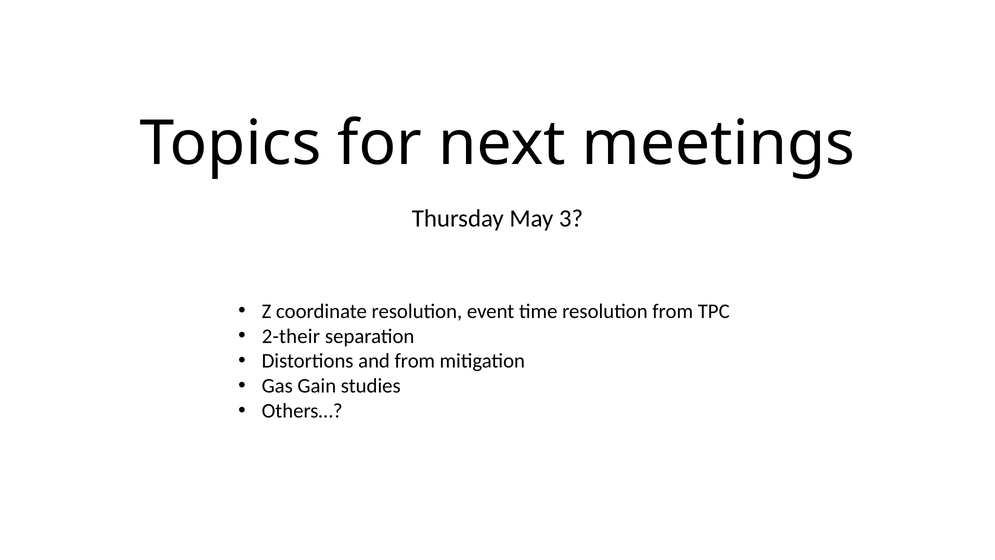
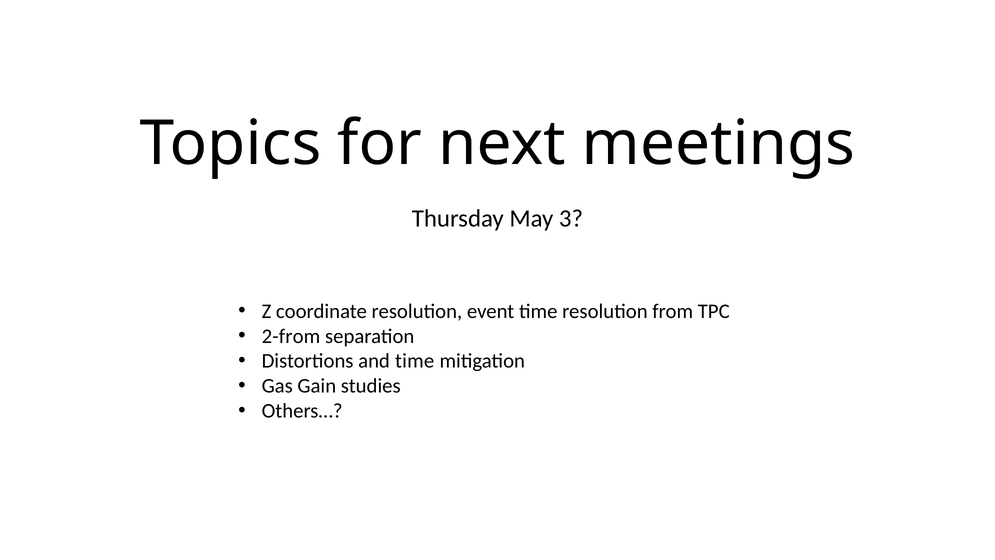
2-their: 2-their -> 2-from
and from: from -> time
